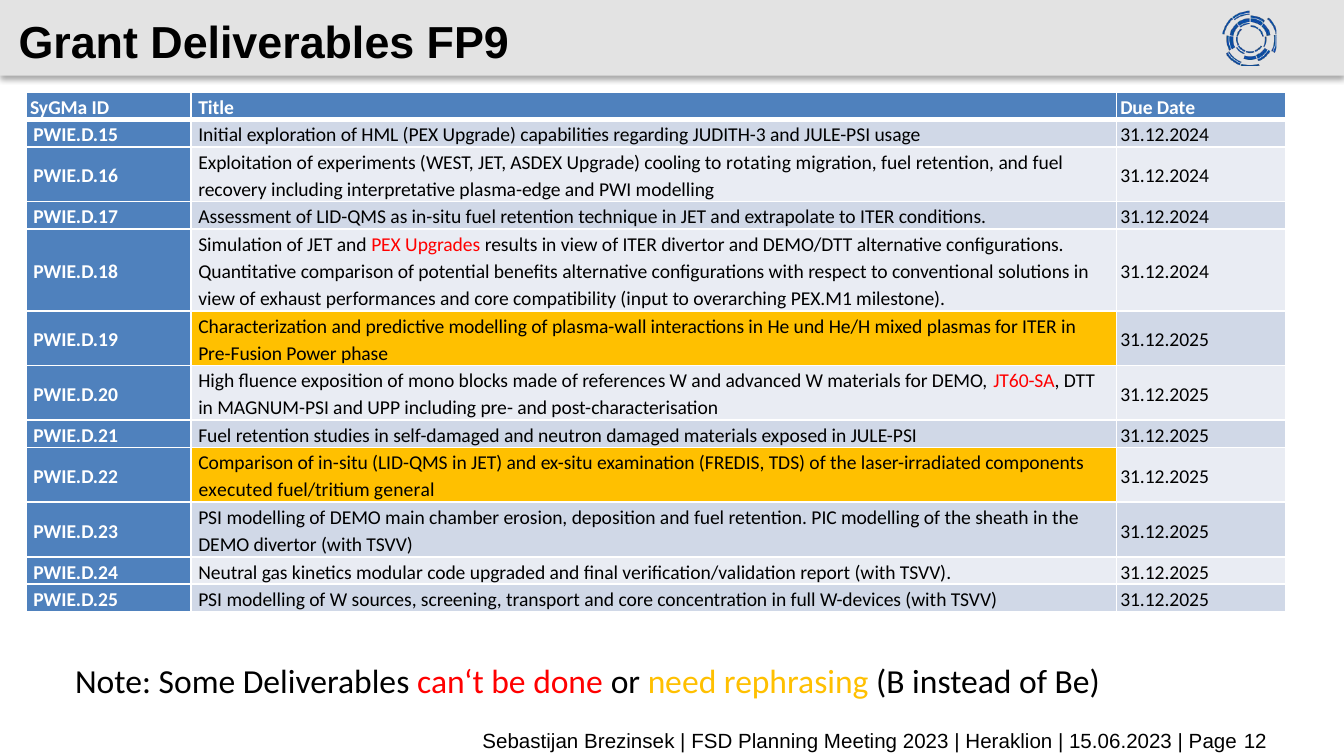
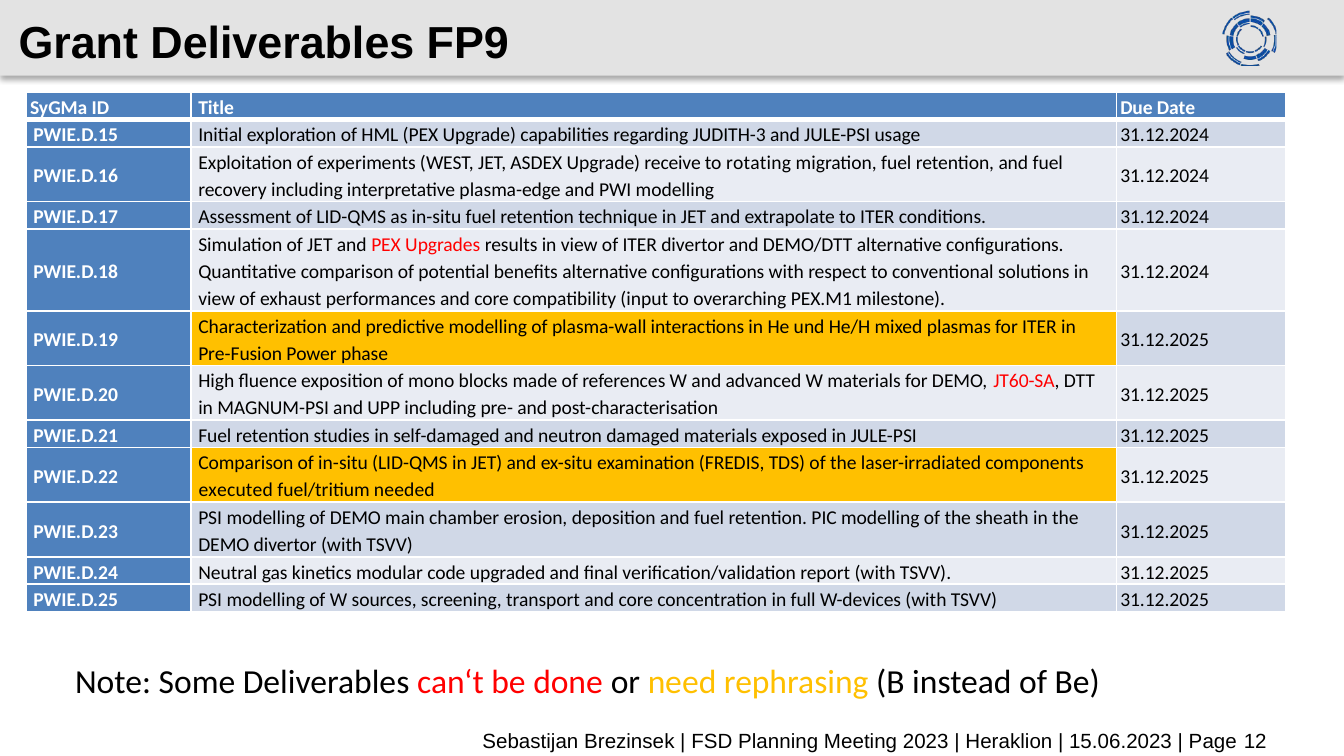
cooling: cooling -> receive
general: general -> needed
